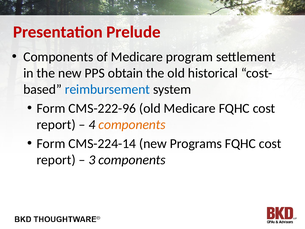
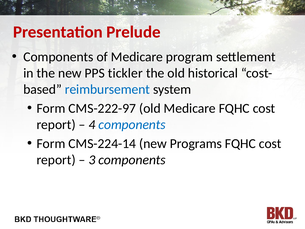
obtain: obtain -> tickler
CMS-222-96: CMS-222-96 -> CMS-222-97
components at (132, 125) colour: orange -> blue
